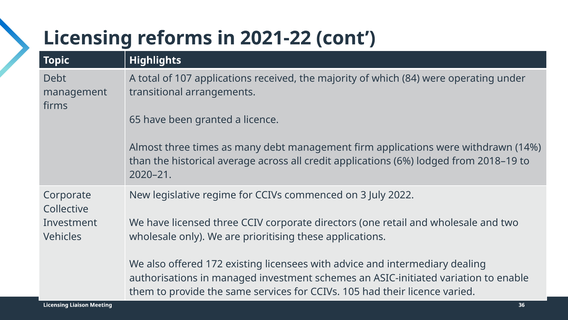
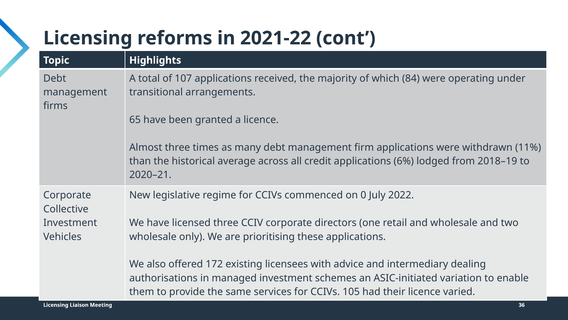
14%: 14% -> 11%
3: 3 -> 0
